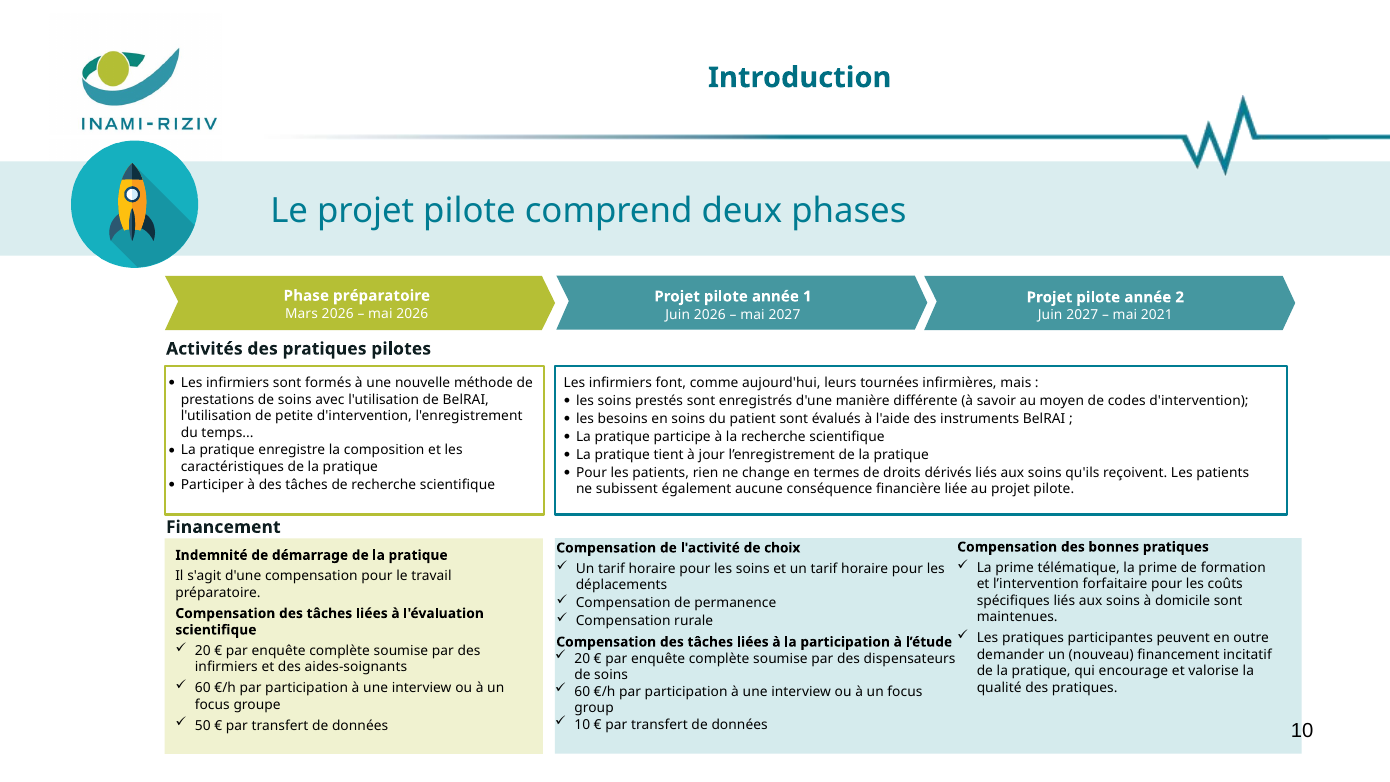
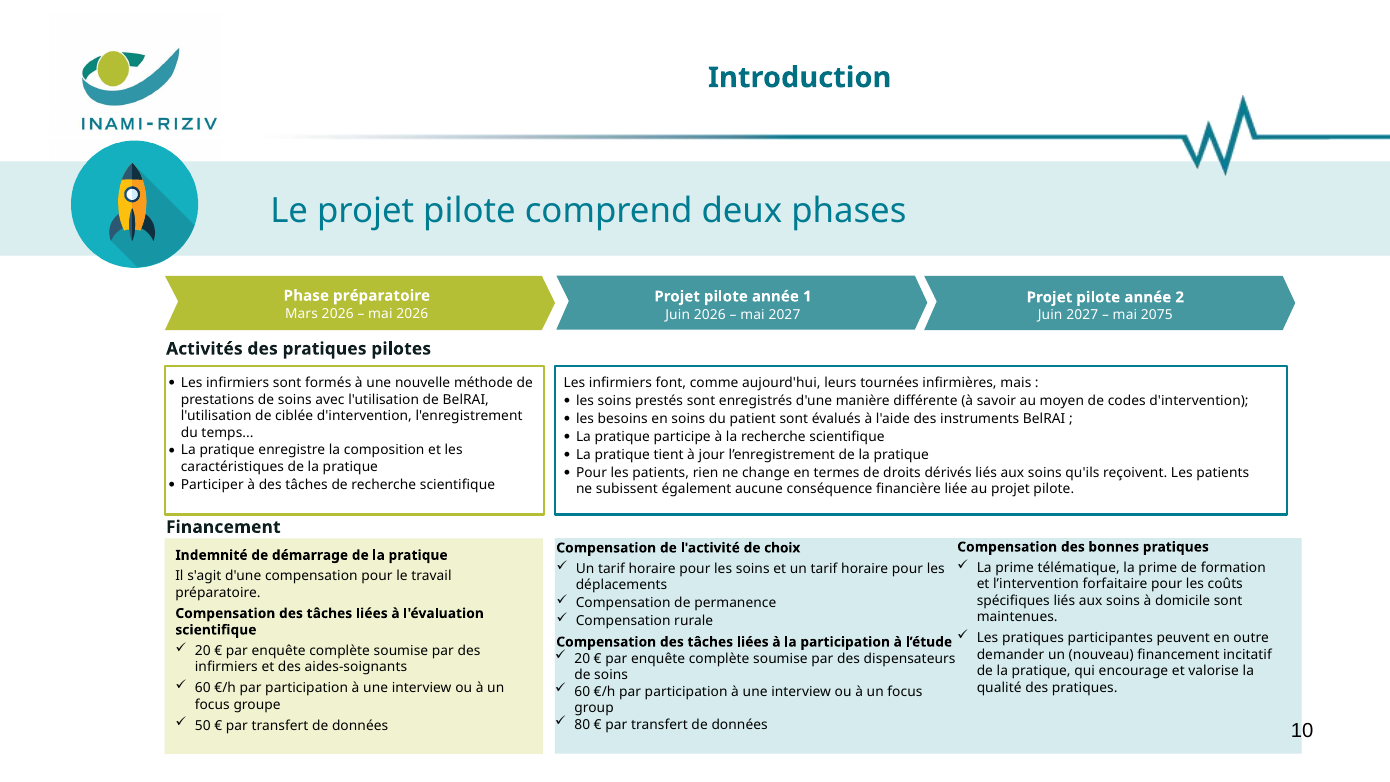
2021: 2021 -> 2075
petite: petite -> ciblée
10 at (582, 724): 10 -> 80
